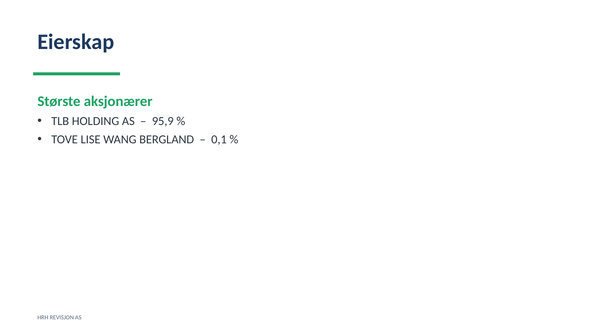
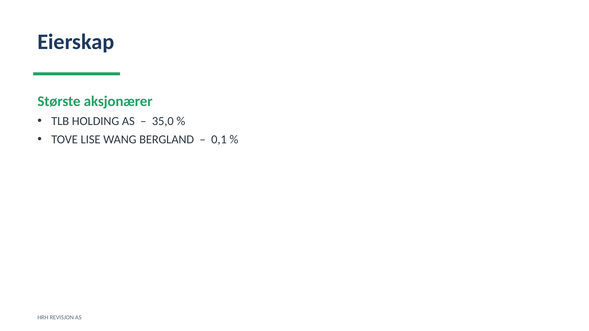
95,9: 95,9 -> 35,0
